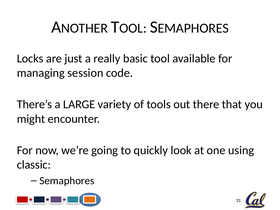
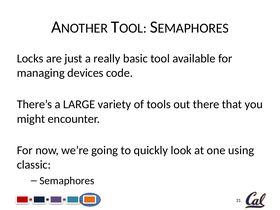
session: session -> devices
